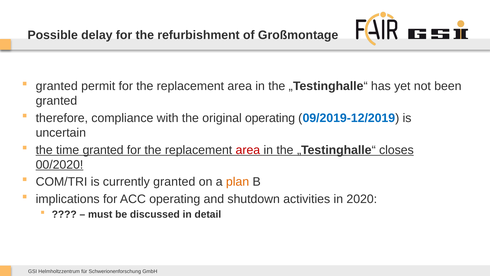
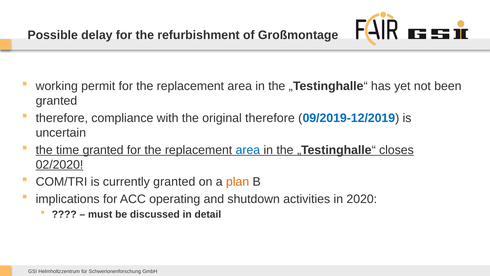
granted at (57, 86): granted -> working
original operating: operating -> therefore
area at (248, 150) colour: red -> blue
00/2020: 00/2020 -> 02/2020
